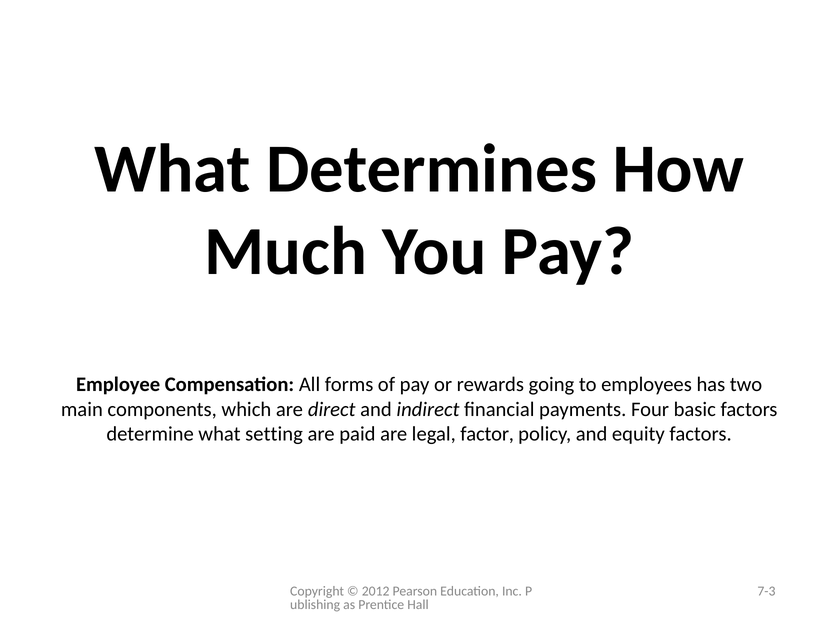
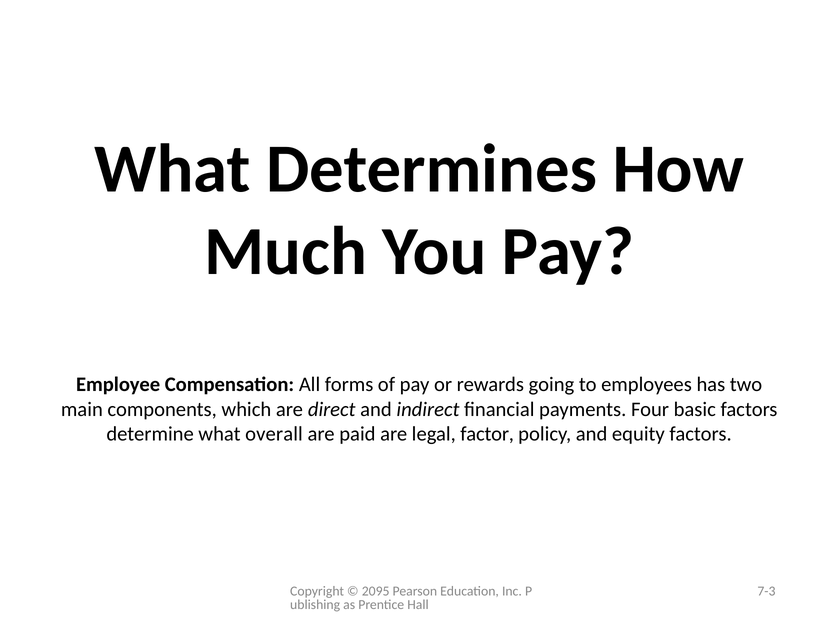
setting: setting -> overall
2012: 2012 -> 2095
